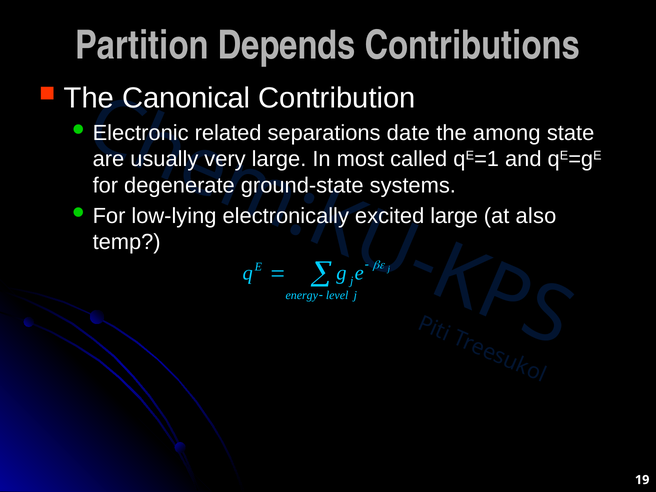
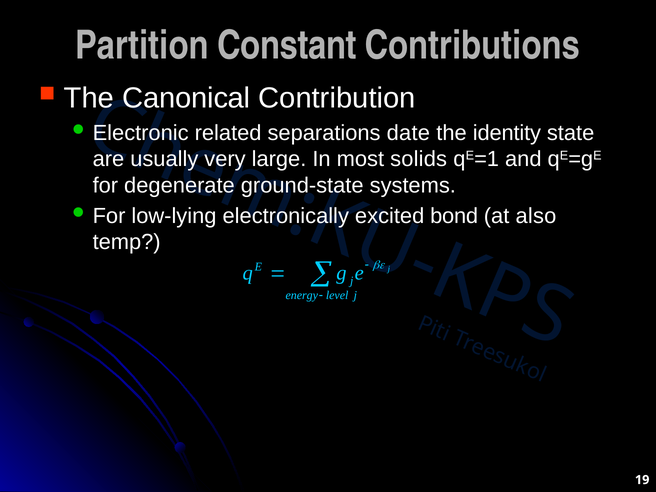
Depends: Depends -> Constant
among: among -> identity
called: called -> solids
large at (454, 216): large -> bond
